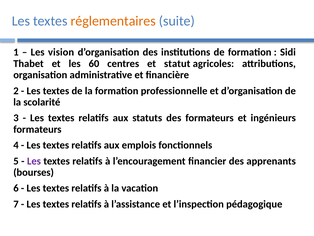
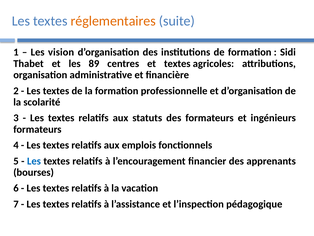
60: 60 -> 89
et statut: statut -> textes
Les at (34, 161) colour: purple -> blue
